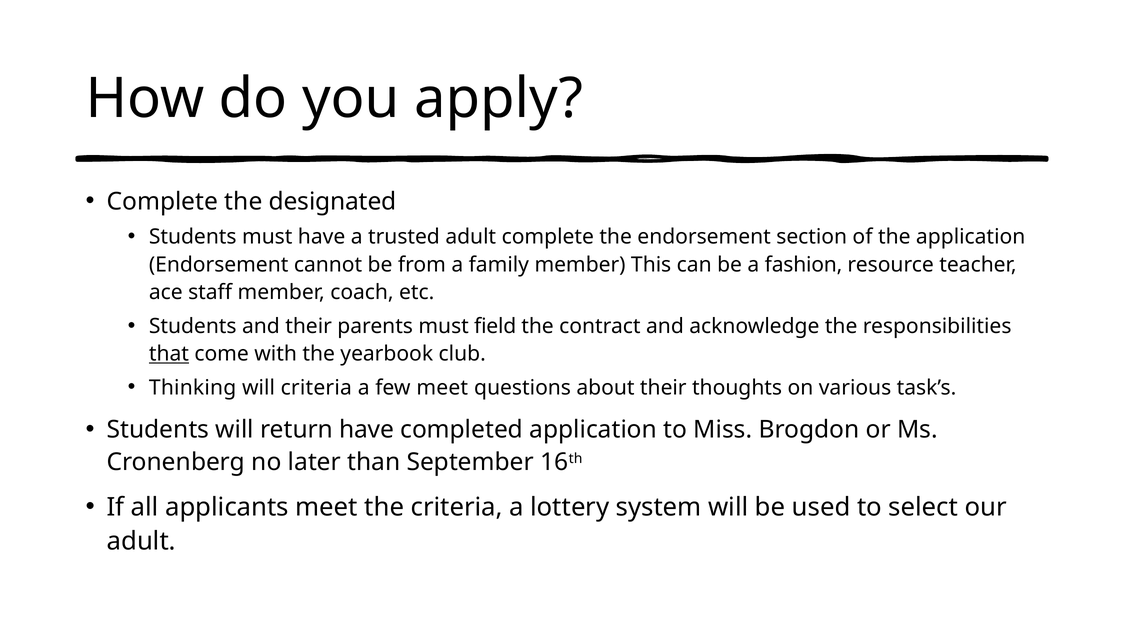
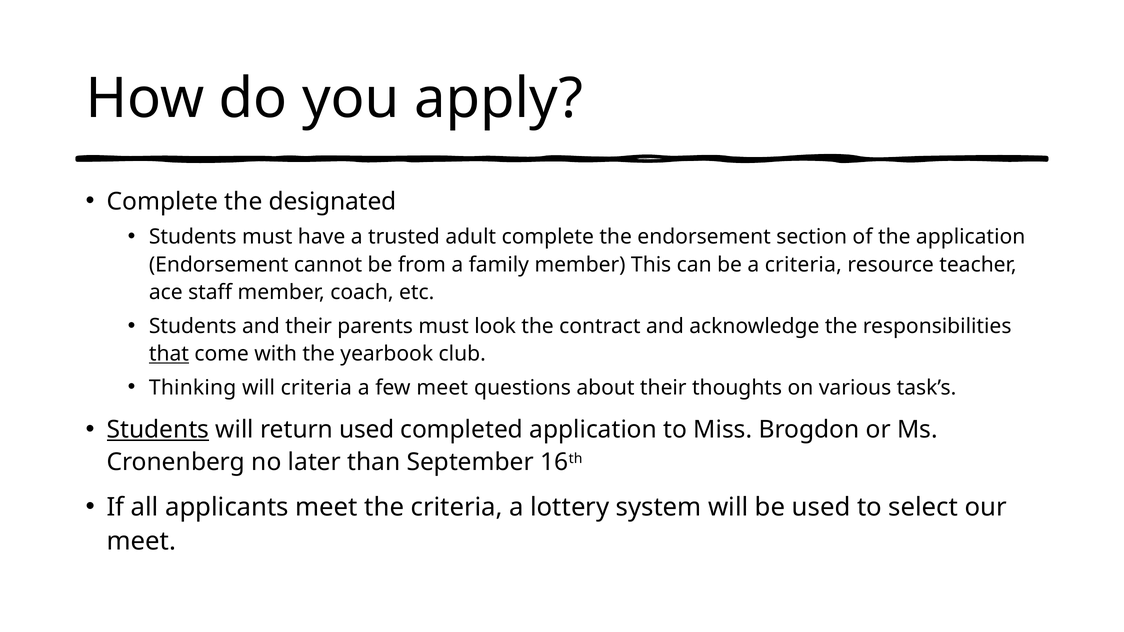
a fashion: fashion -> criteria
field: field -> look
Students at (158, 430) underline: none -> present
return have: have -> used
adult at (141, 542): adult -> meet
